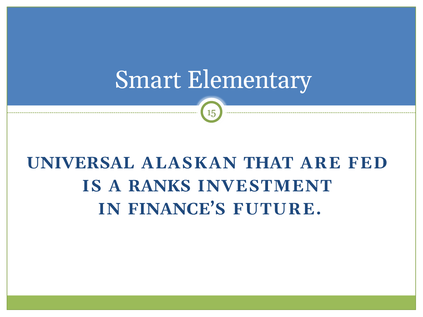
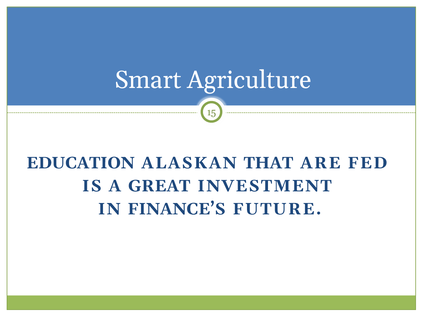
Elementary: Elementary -> Agriculture
UNIVERSAL: UNIVERSAL -> EDUCATION
RANKS: RANKS -> GREAT
